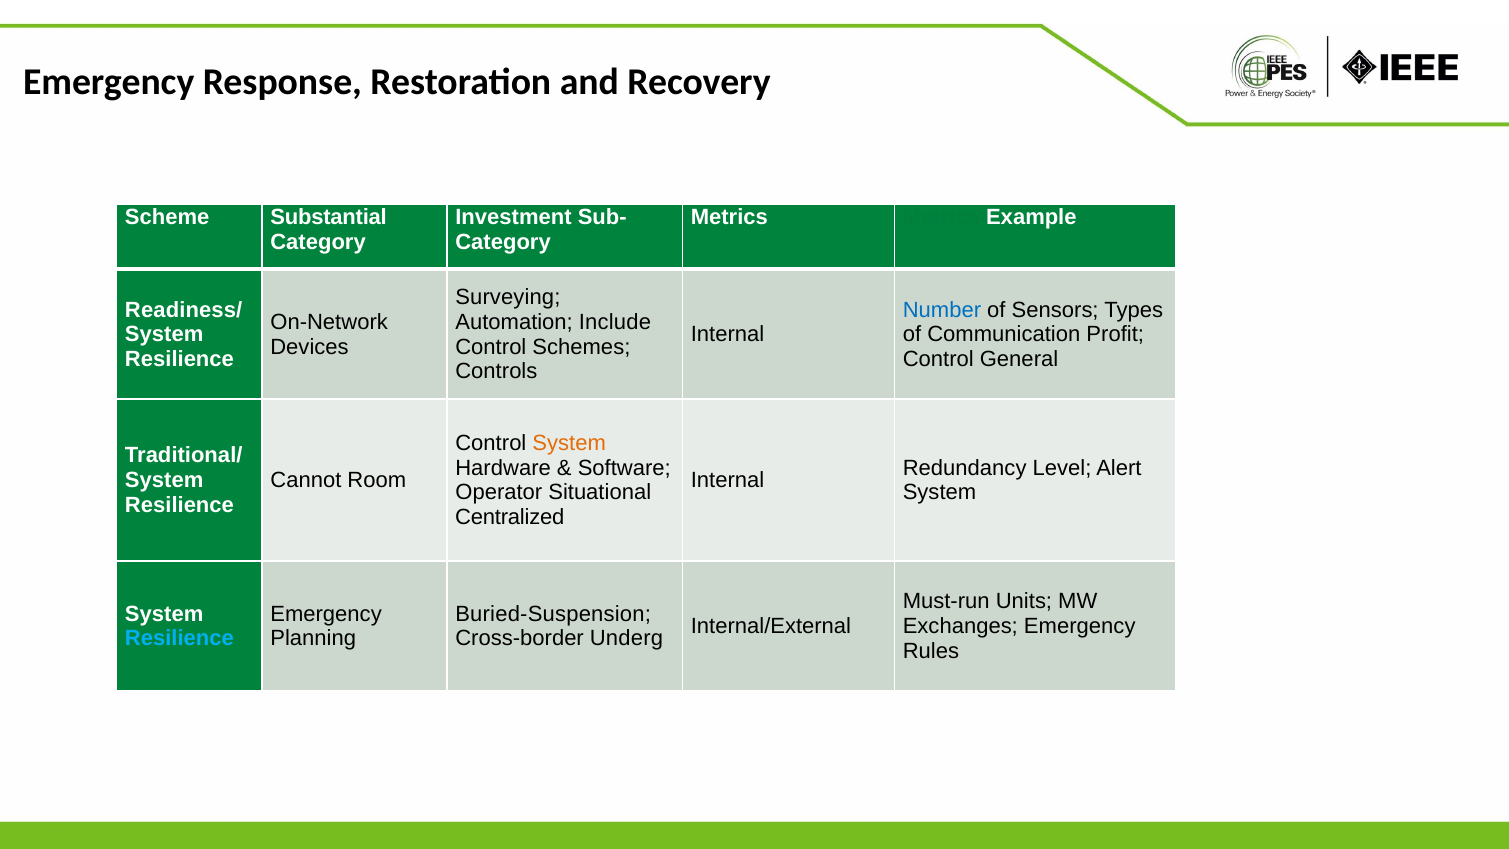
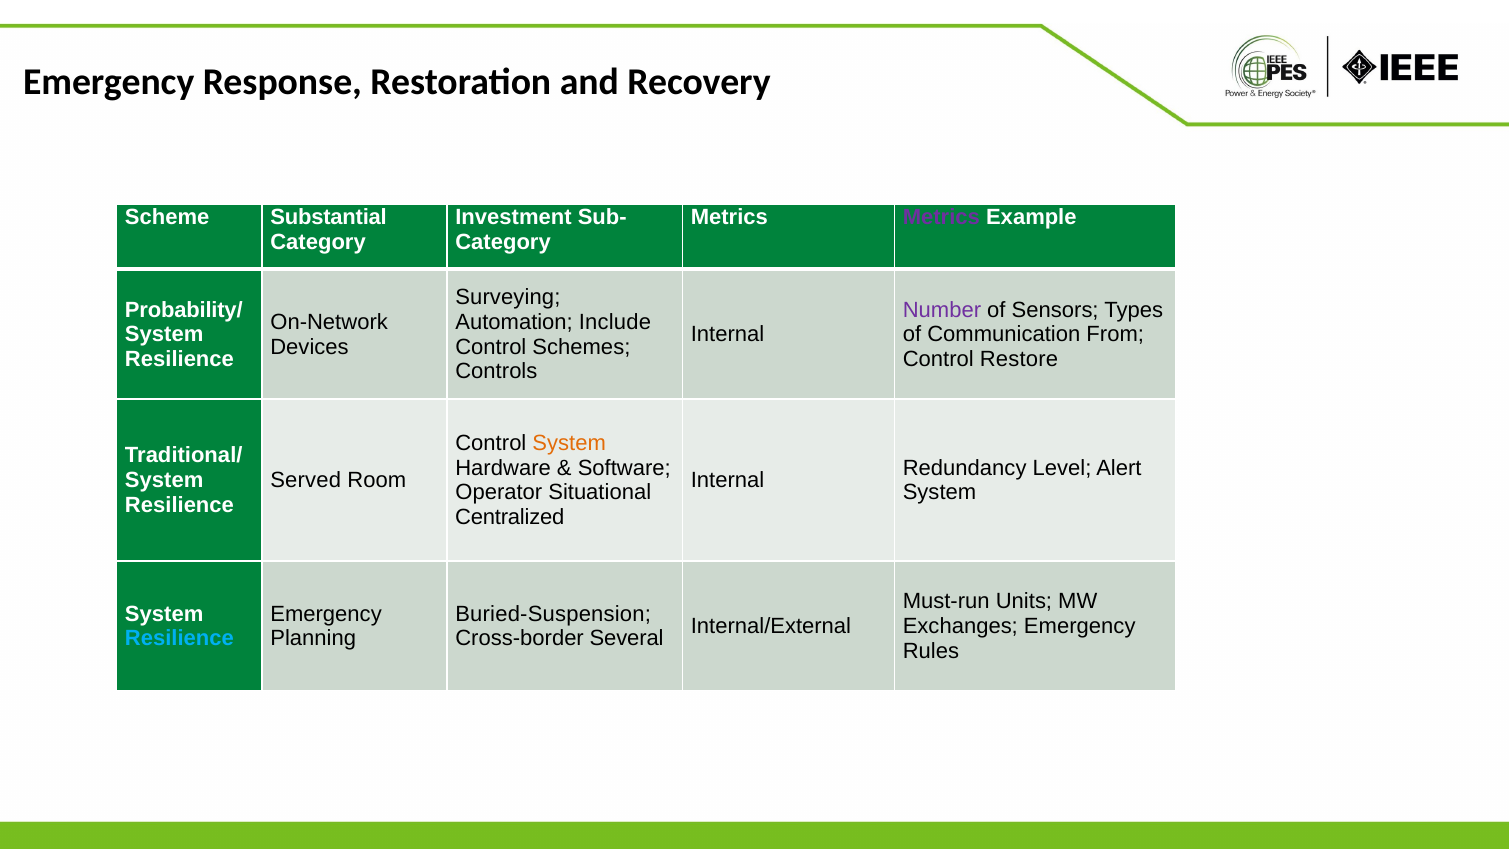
Metrics at (941, 217) colour: green -> purple
Readiness/: Readiness/ -> Probability/
Number colour: blue -> purple
Profit: Profit -> From
General: General -> Restore
Cannot: Cannot -> Served
Underg: Underg -> Several
